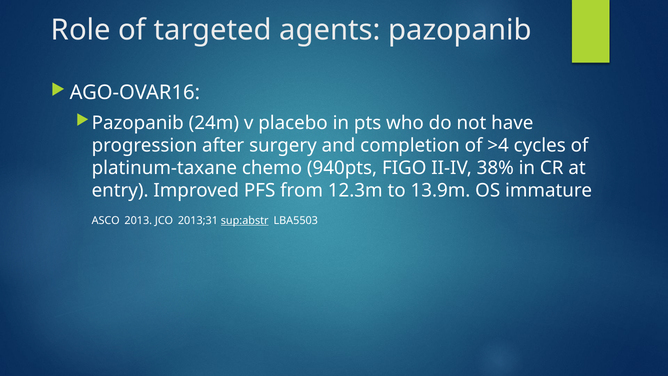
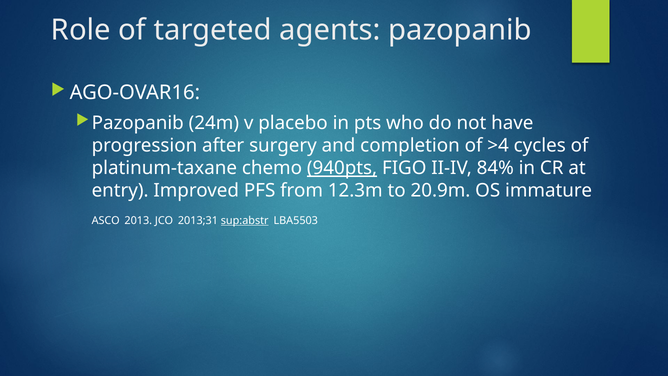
940pts underline: none -> present
38%: 38% -> 84%
13.9m: 13.9m -> 20.9m
